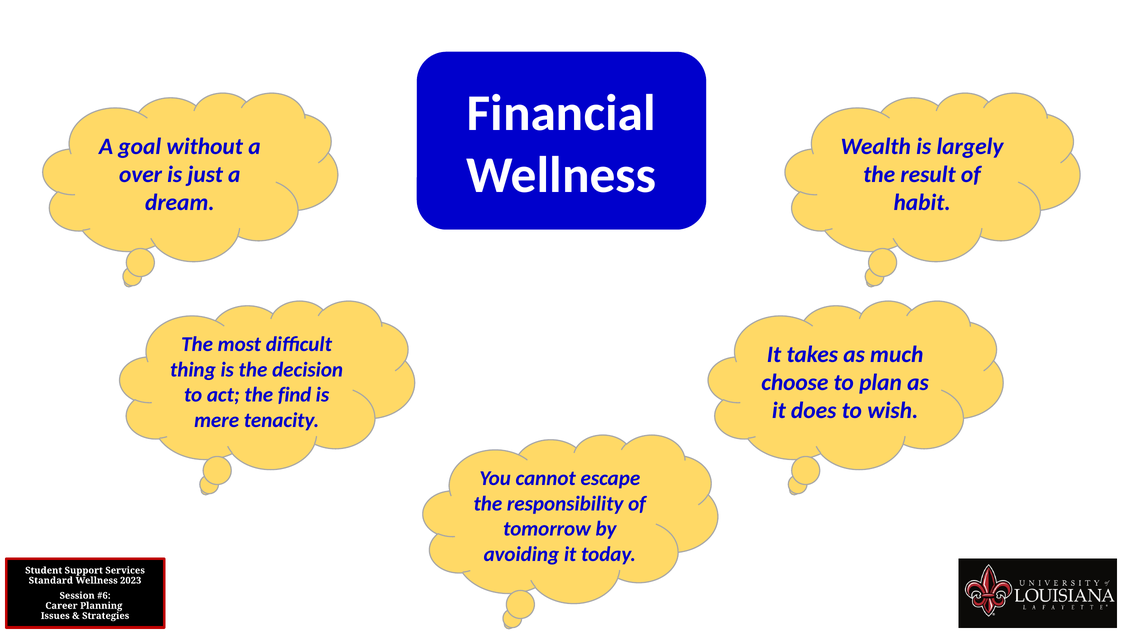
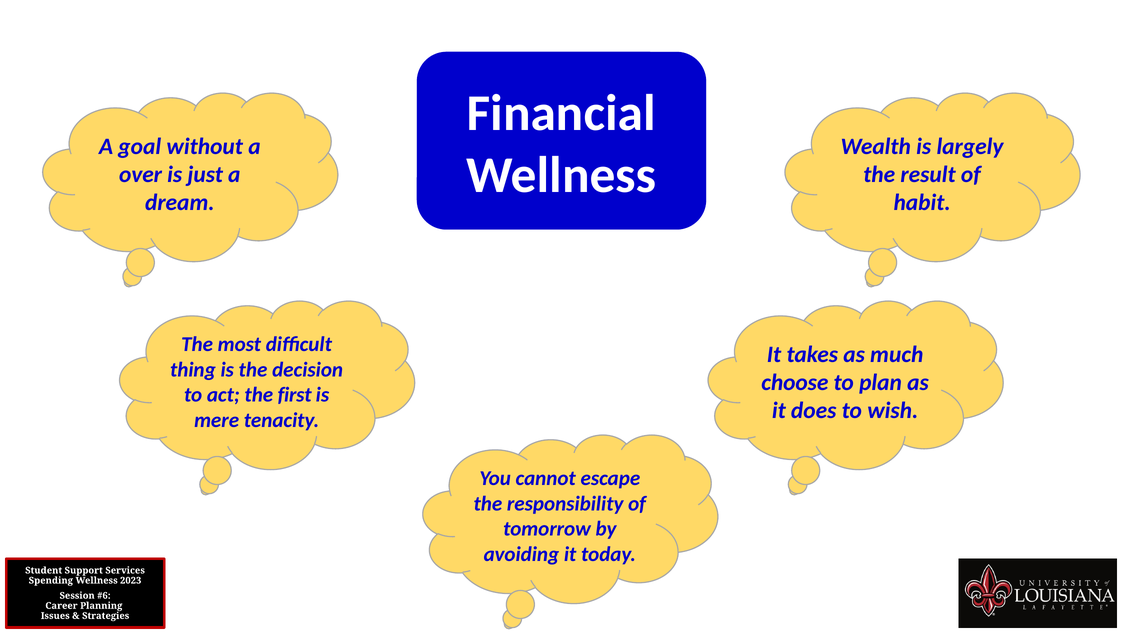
find: find -> first
Standard: Standard -> Spending
